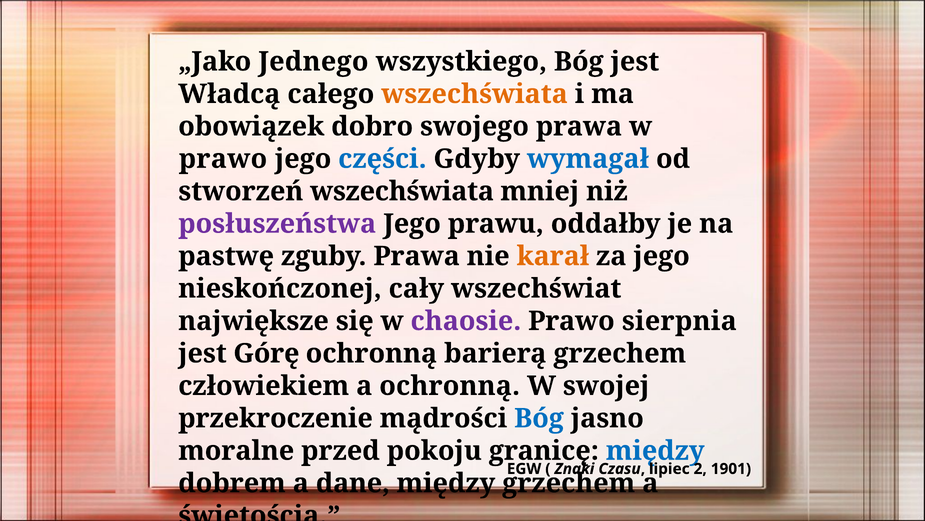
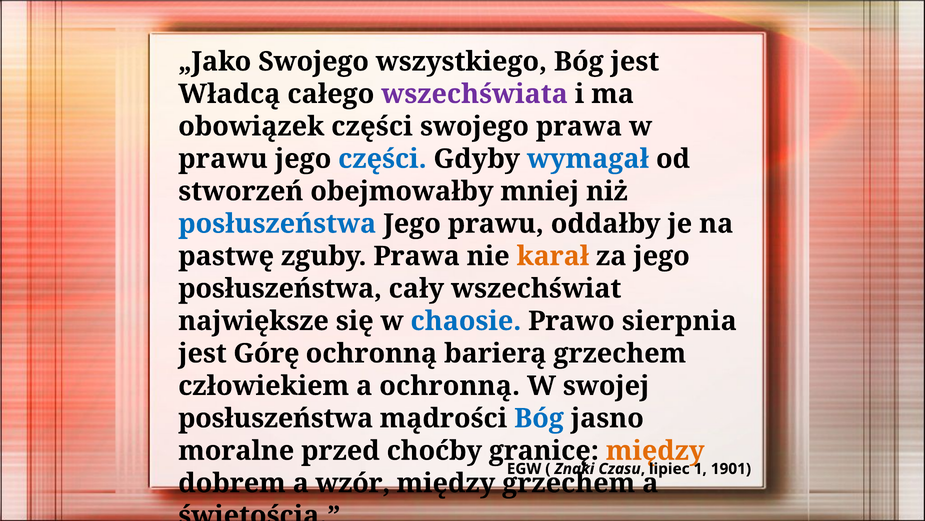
„Jako Jednego: Jednego -> Swojego
wszechświata at (475, 94) colour: orange -> purple
obowiązek dobro: dobro -> części
prawo at (223, 159): prawo -> prawu
stworzeń wszechświata: wszechświata -> obejmowałby
posłuszeństwa at (277, 223) colour: purple -> blue
nieskończonej at (280, 288): nieskończonej -> posłuszeństwa
chaosie colour: purple -> blue
przekroczenie at (276, 418): przekroczenie -> posłuszeństwa
pokoju: pokoju -> choćby
między at (655, 450) colour: blue -> orange
2: 2 -> 1
dane: dane -> wzór
